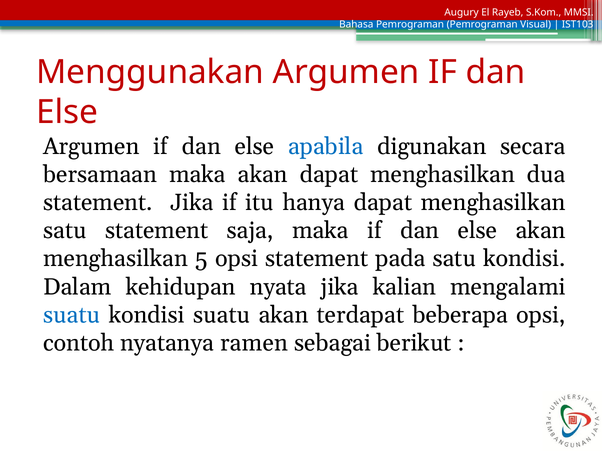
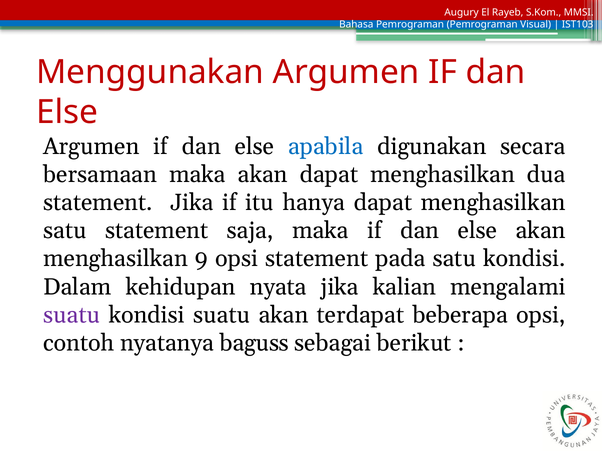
5: 5 -> 9
suatu at (72, 315) colour: blue -> purple
ramen: ramen -> baguss
